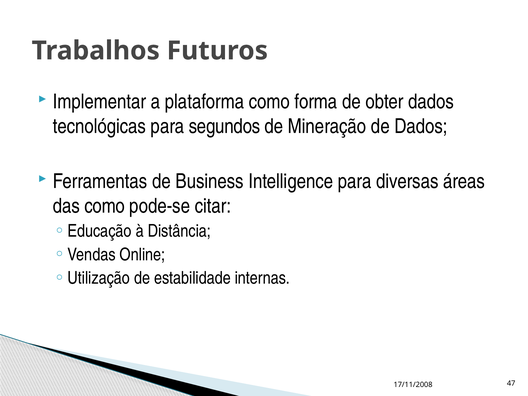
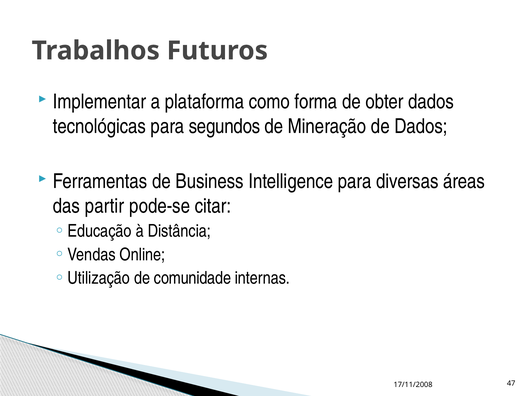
das como: como -> partir
estabilidade: estabilidade -> comunidade
